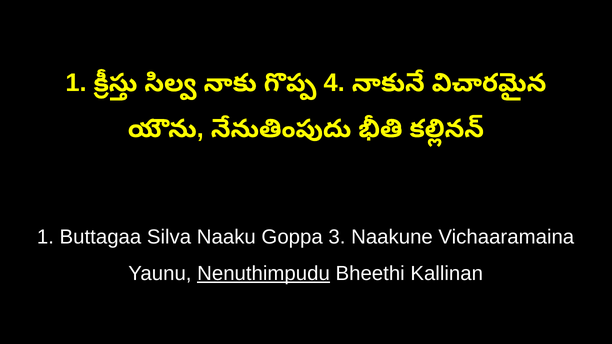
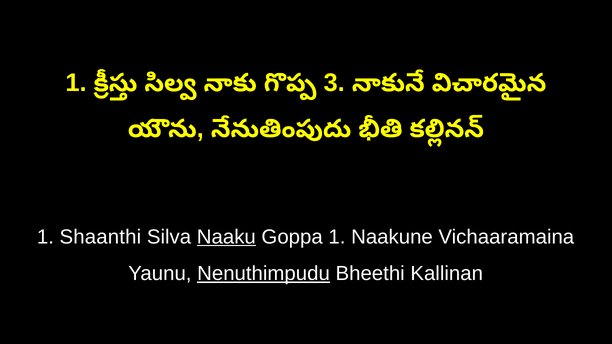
4: 4 -> 3
Buttagaa: Buttagaa -> Shaanthi
Naaku underline: none -> present
Goppa 3: 3 -> 1
